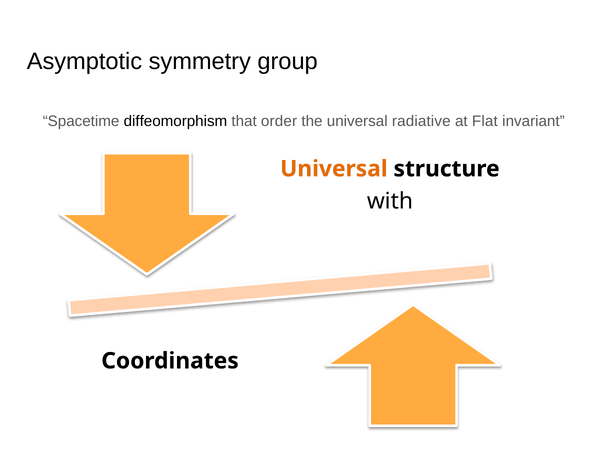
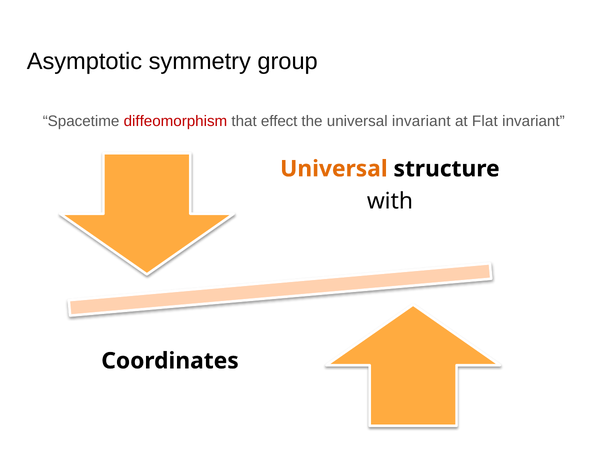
diffeomorphism colour: black -> red
order: order -> effect
universal radiative: radiative -> invariant
